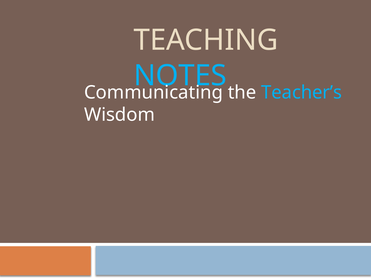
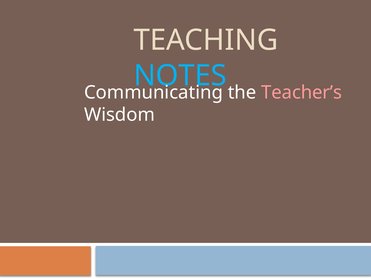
Teacher’s colour: light blue -> pink
